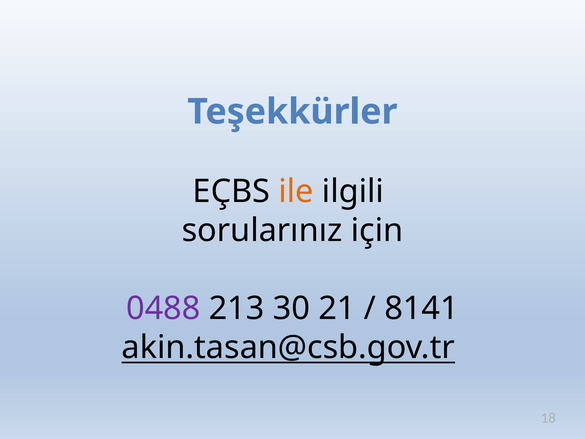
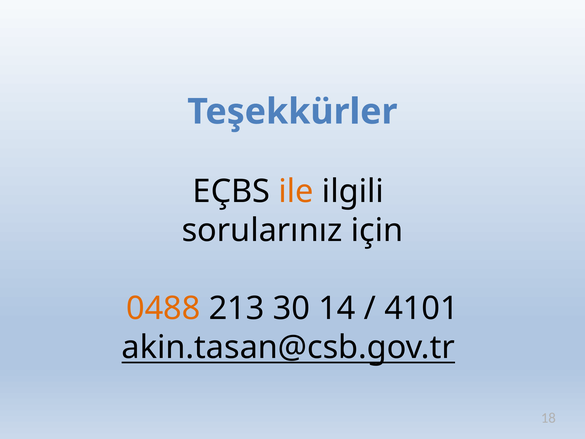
0488 colour: purple -> orange
21: 21 -> 14
8141: 8141 -> 4101
